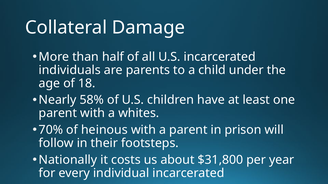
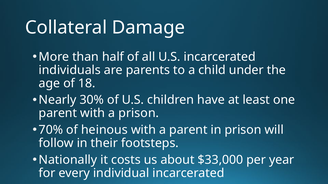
58%: 58% -> 30%
a whites: whites -> prison
$31,800: $31,800 -> $33,000
